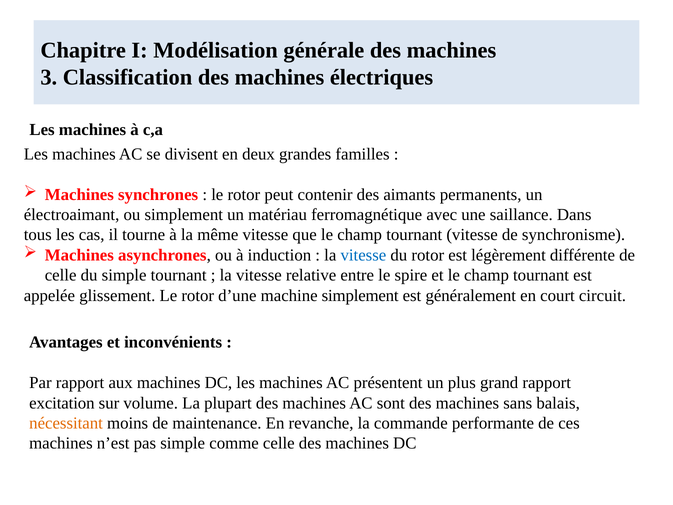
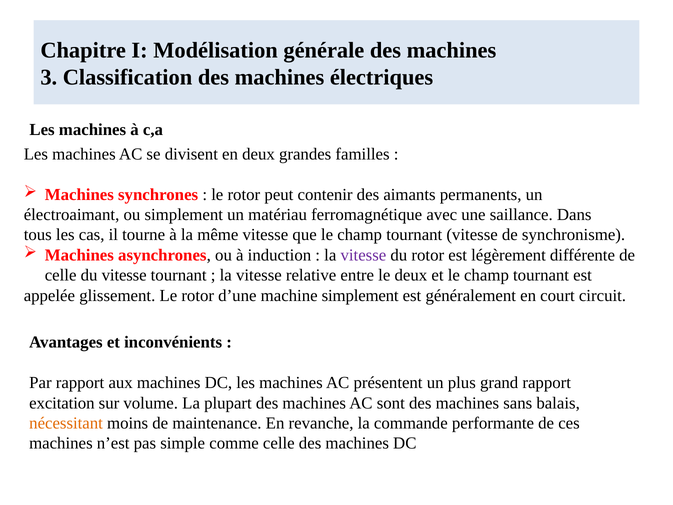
vitesse at (363, 255) colour: blue -> purple
du simple: simple -> vitesse
le spire: spire -> deux
